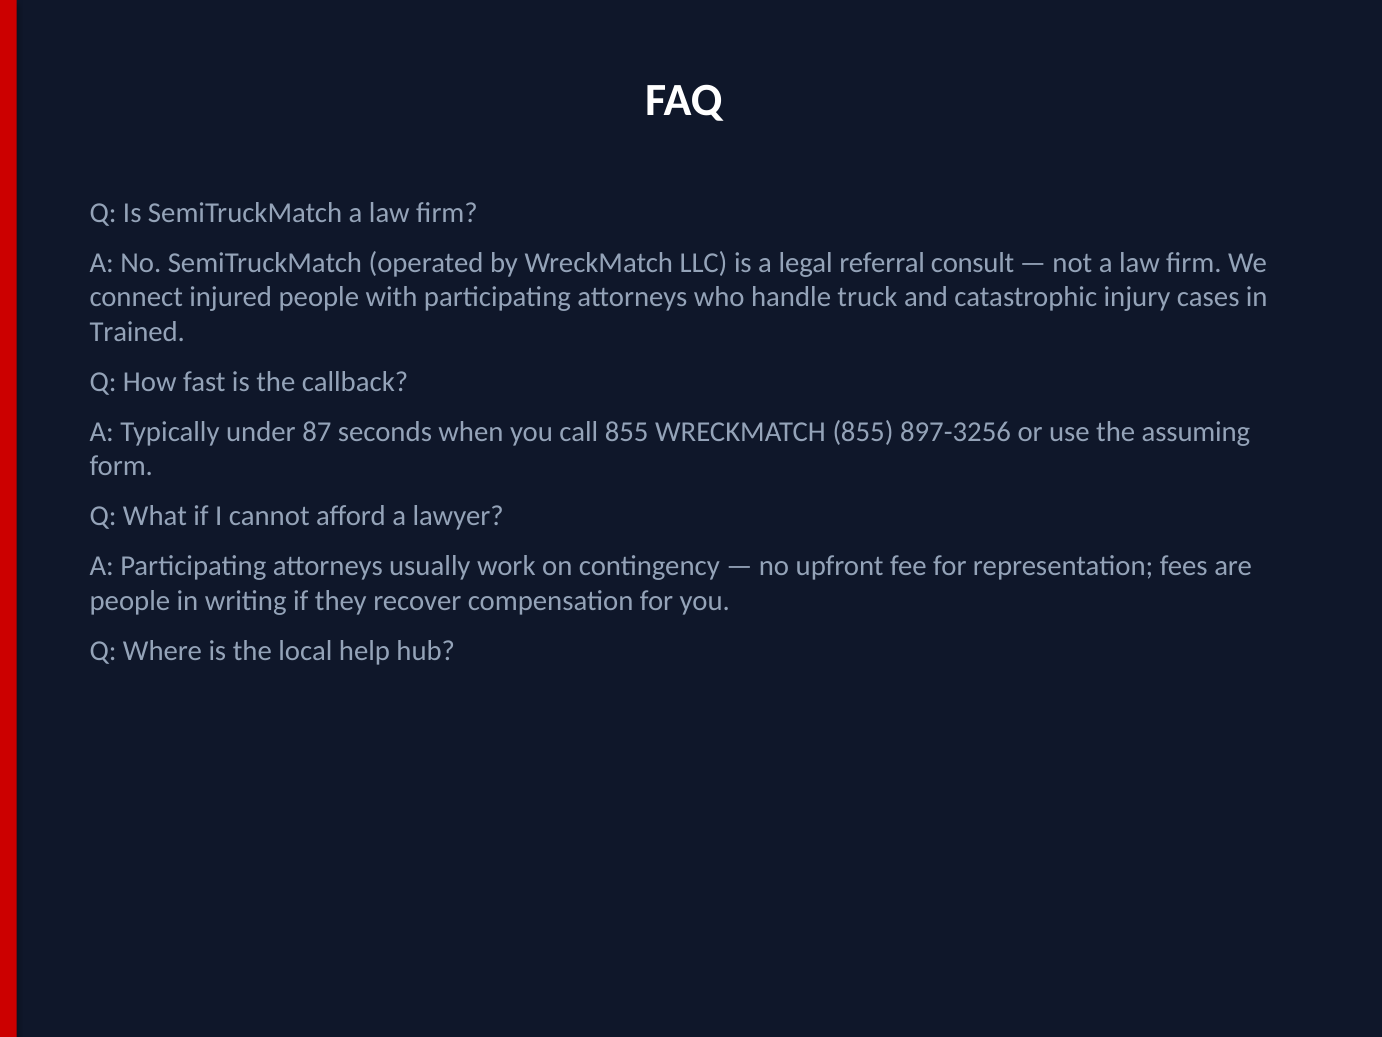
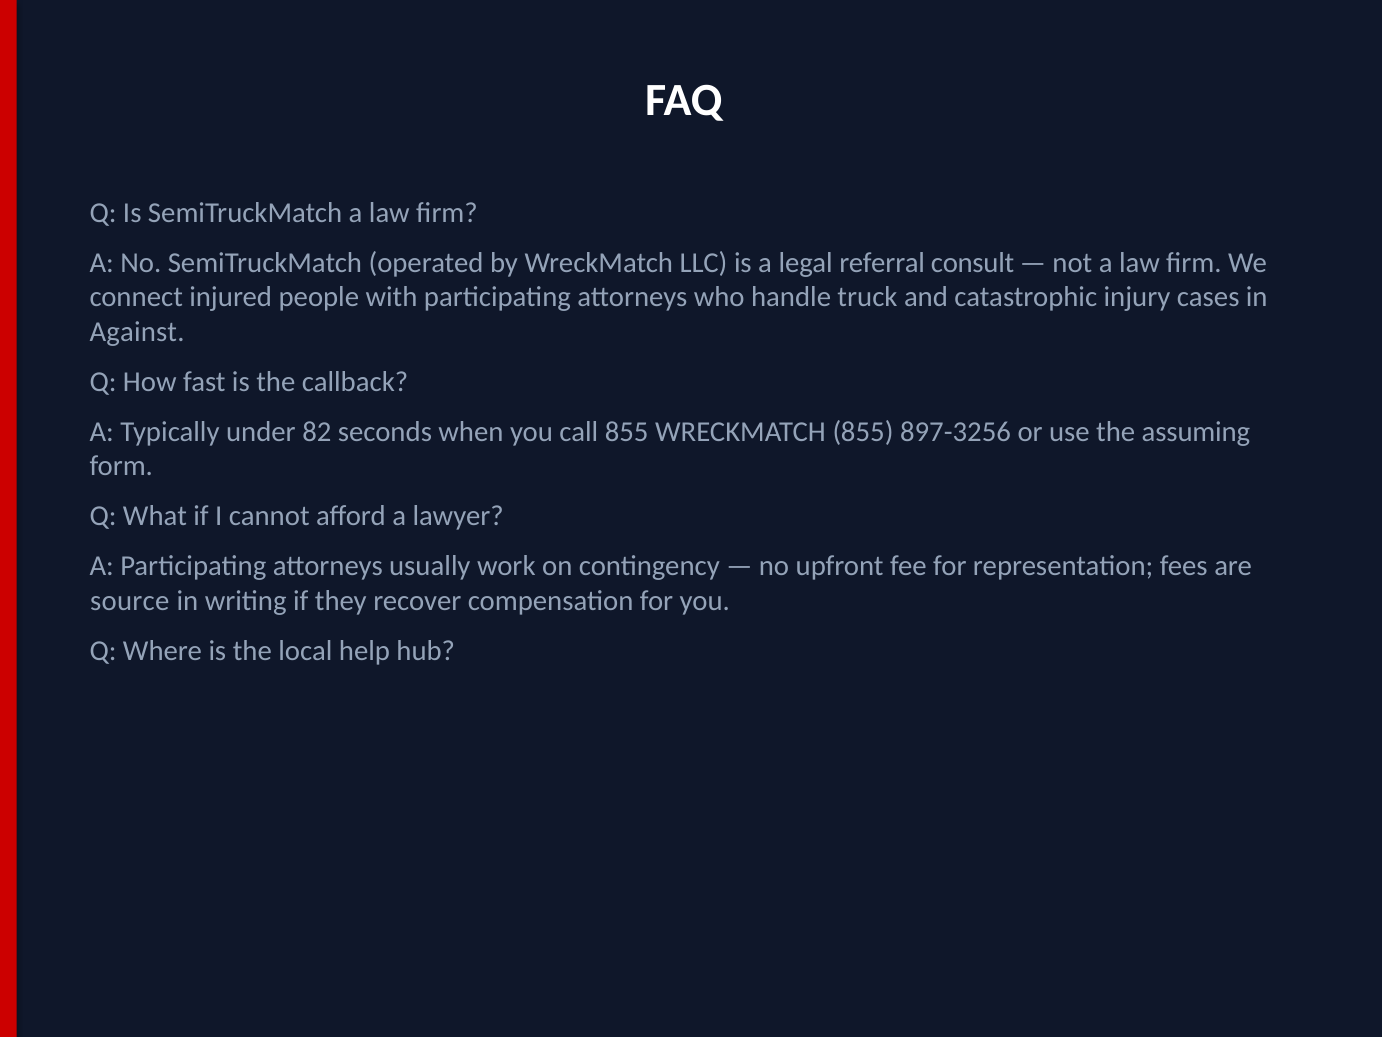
Trained: Trained -> Against
87: 87 -> 82
people at (130, 600): people -> source
